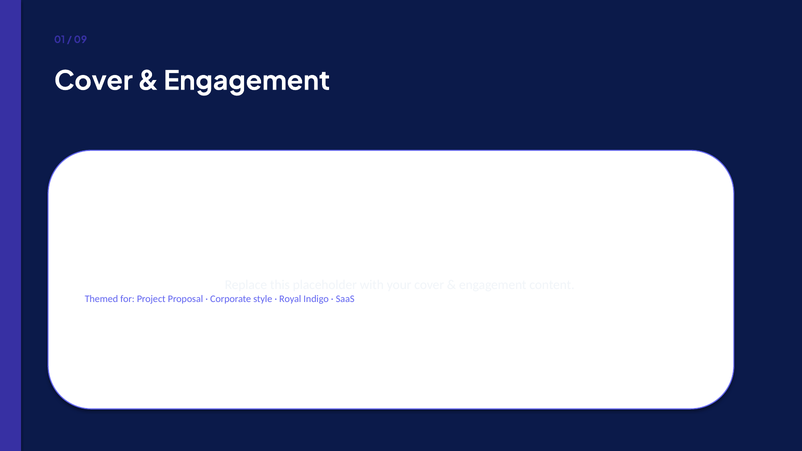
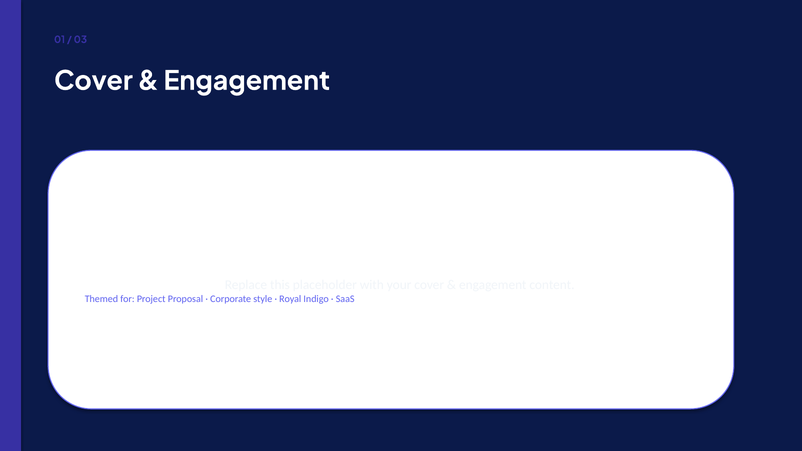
09: 09 -> 03
